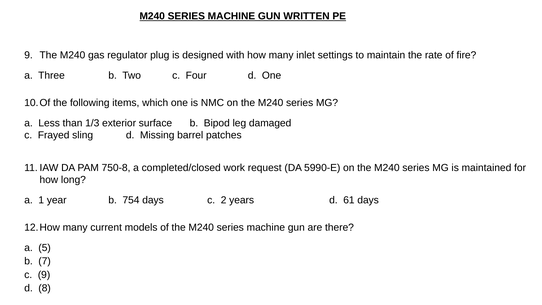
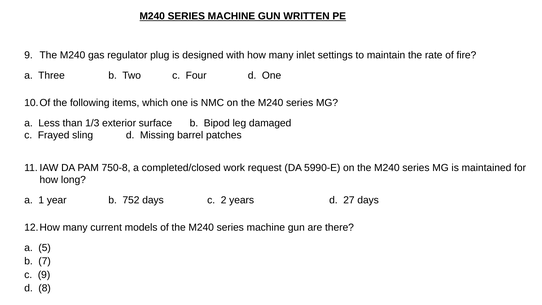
754: 754 -> 752
61: 61 -> 27
